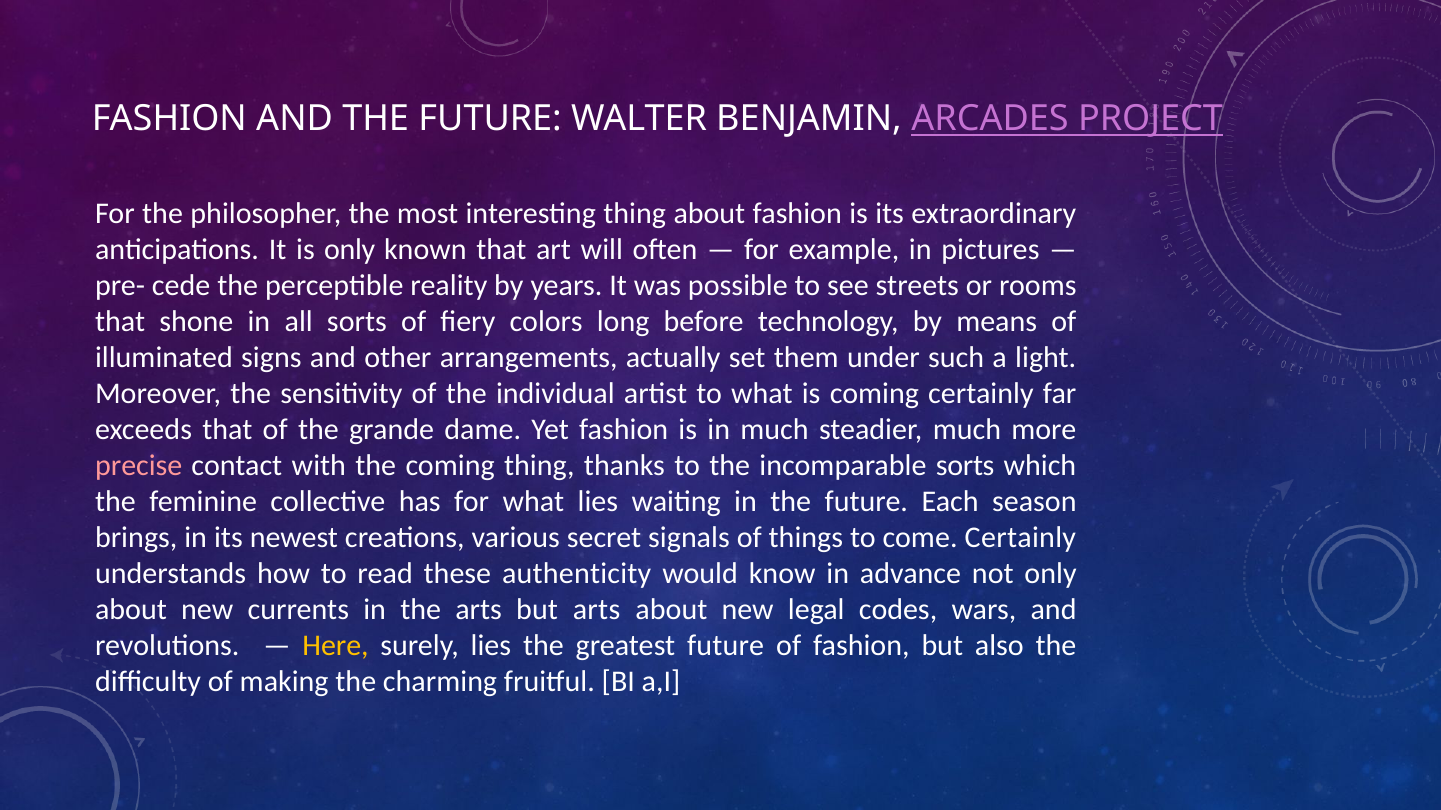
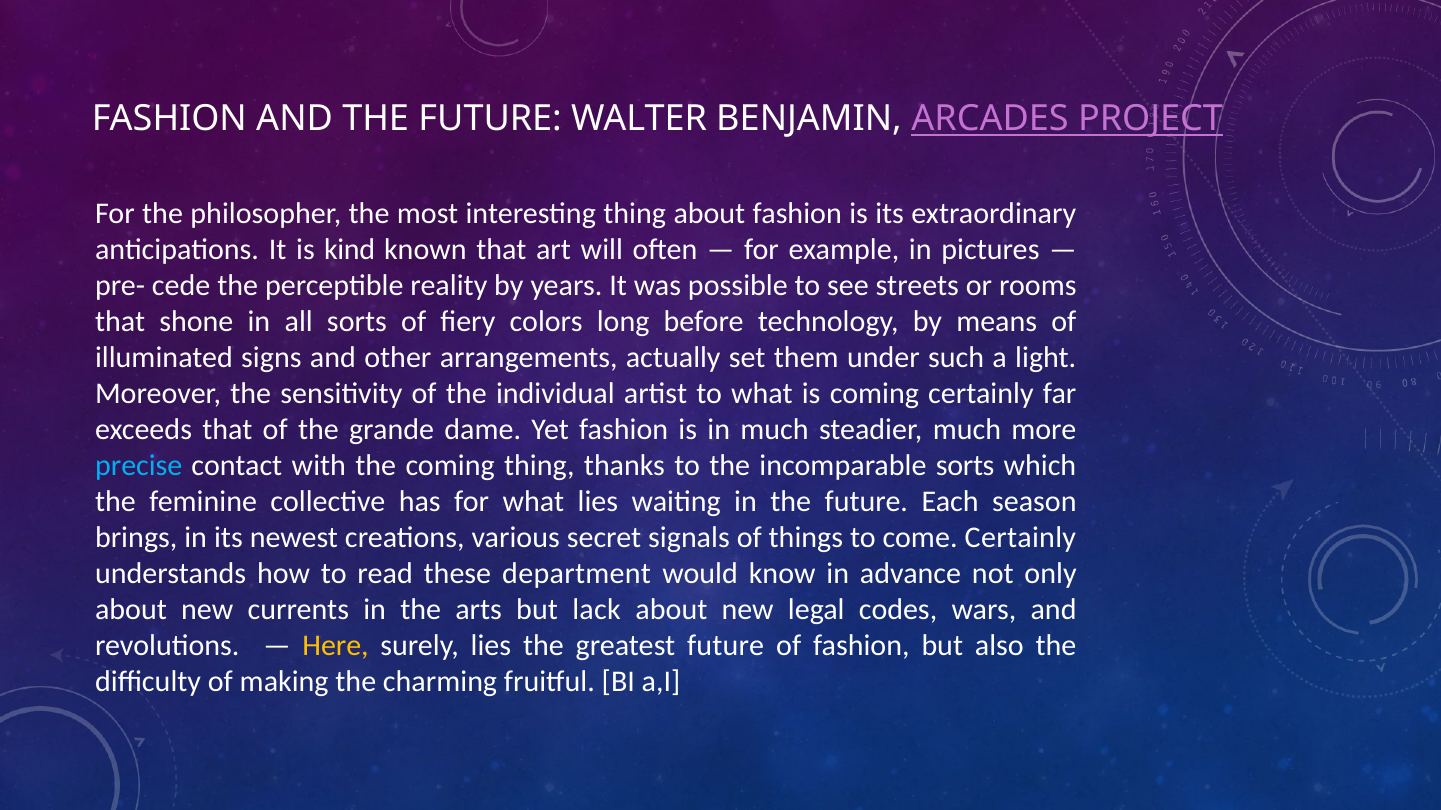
is only: only -> kind
precise colour: pink -> light blue
authenticity: authenticity -> department
but arts: arts -> lack
